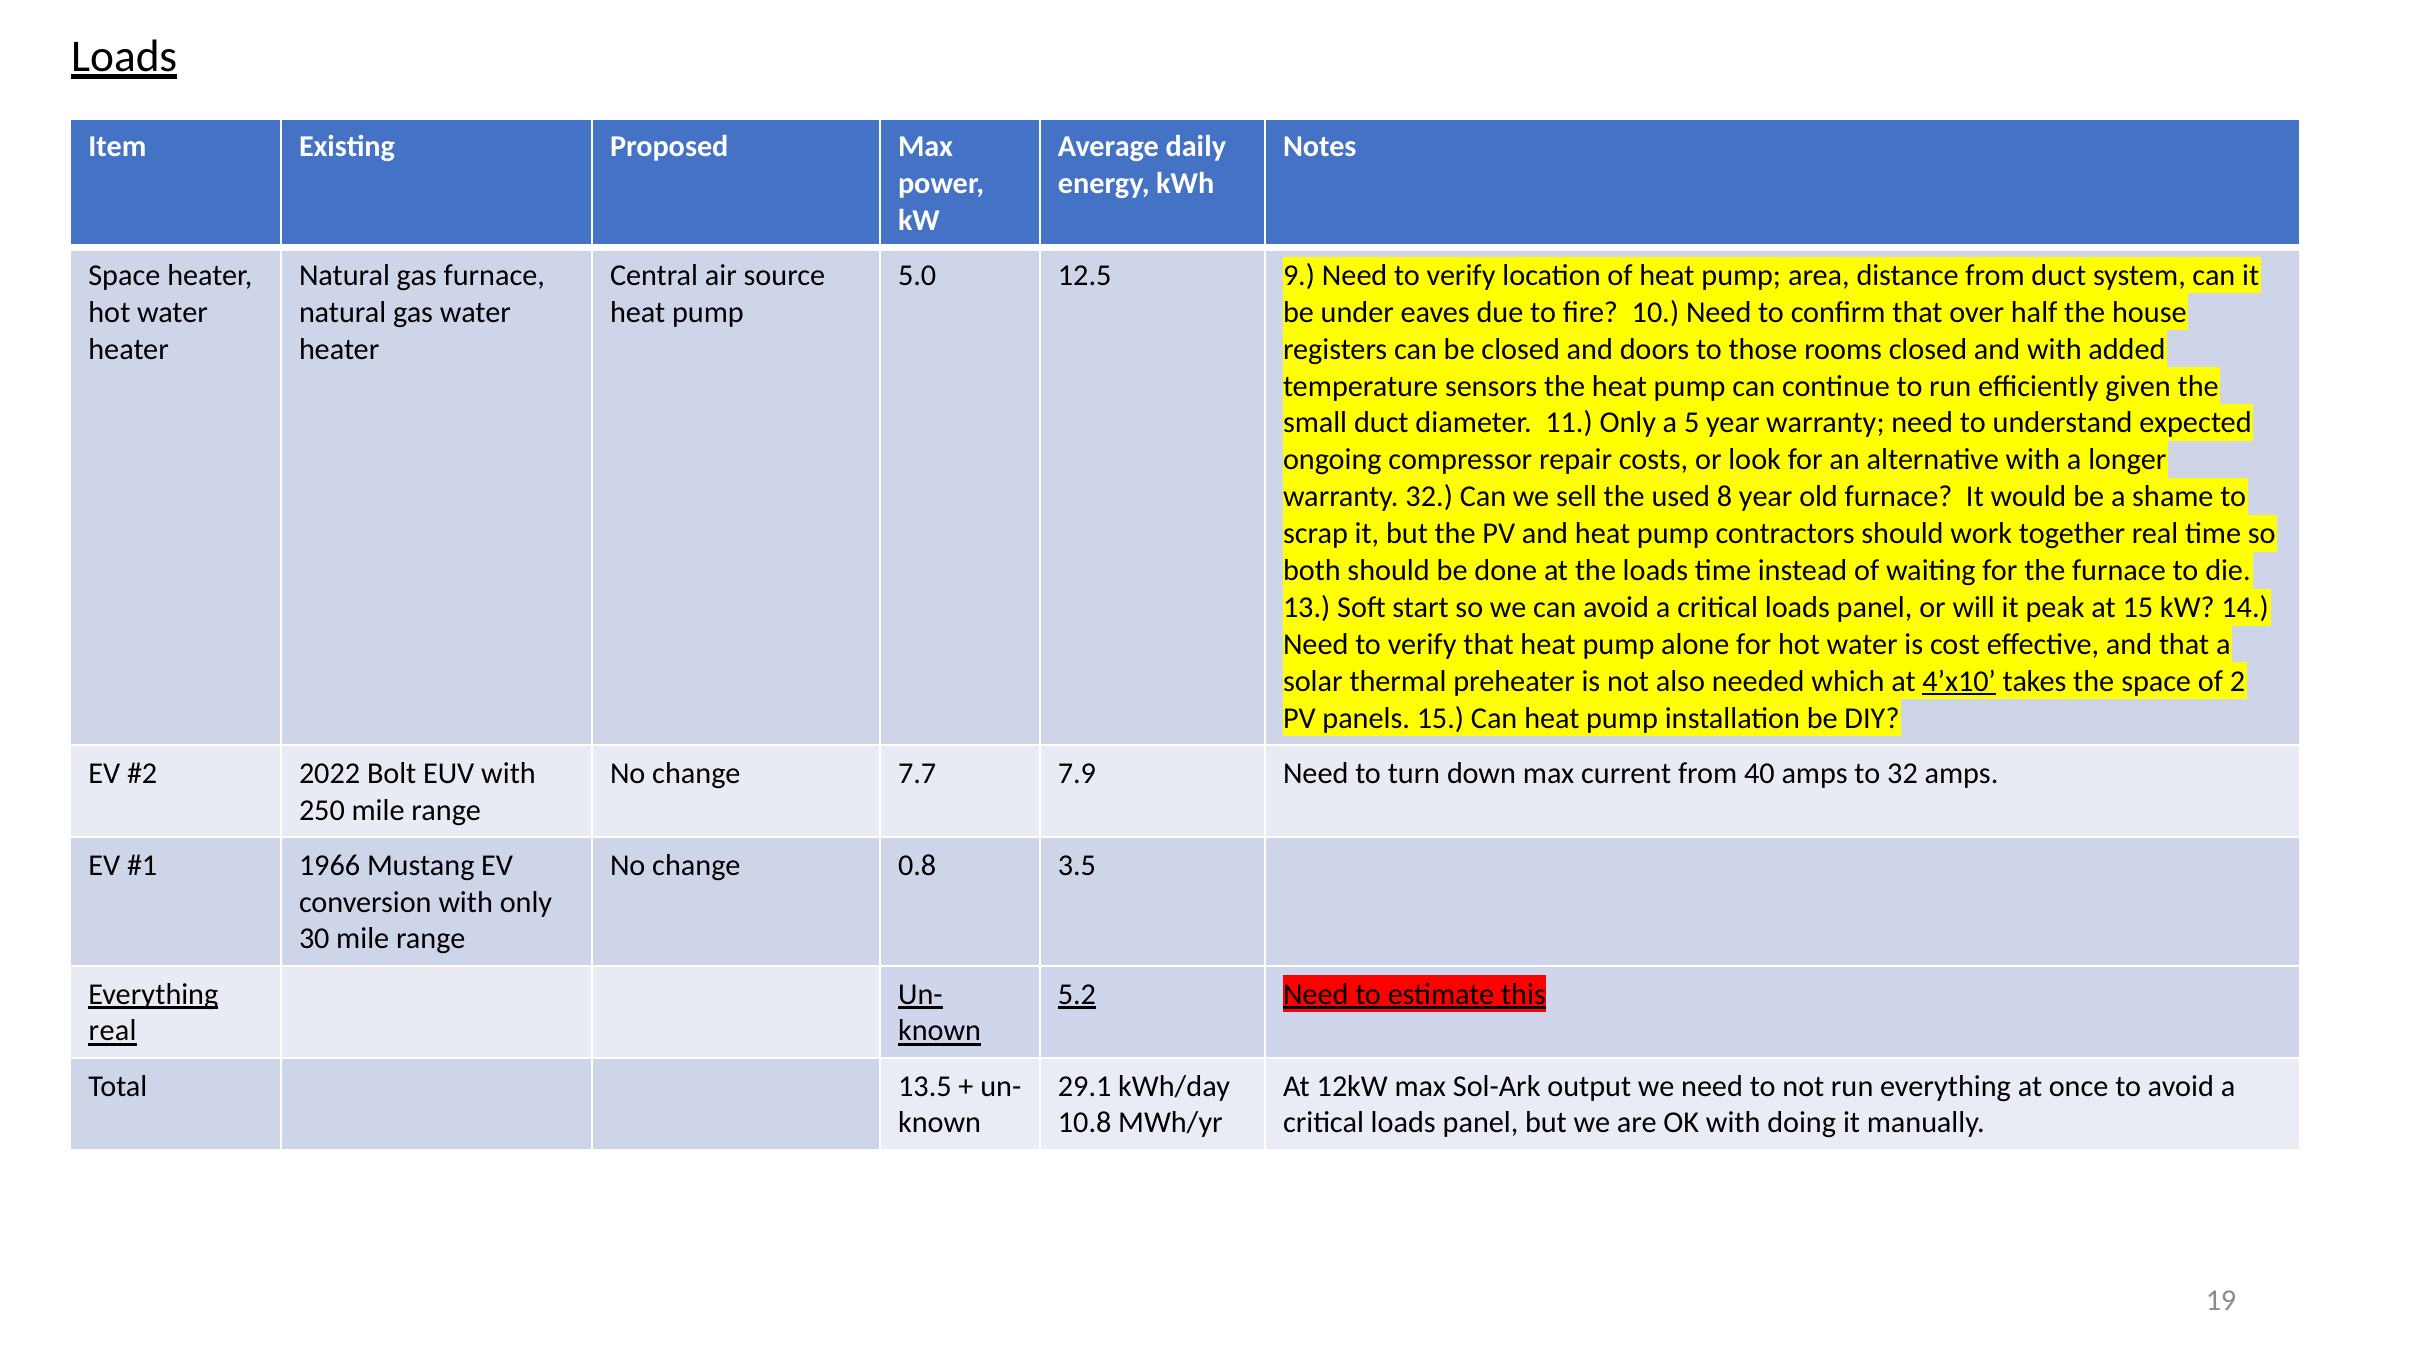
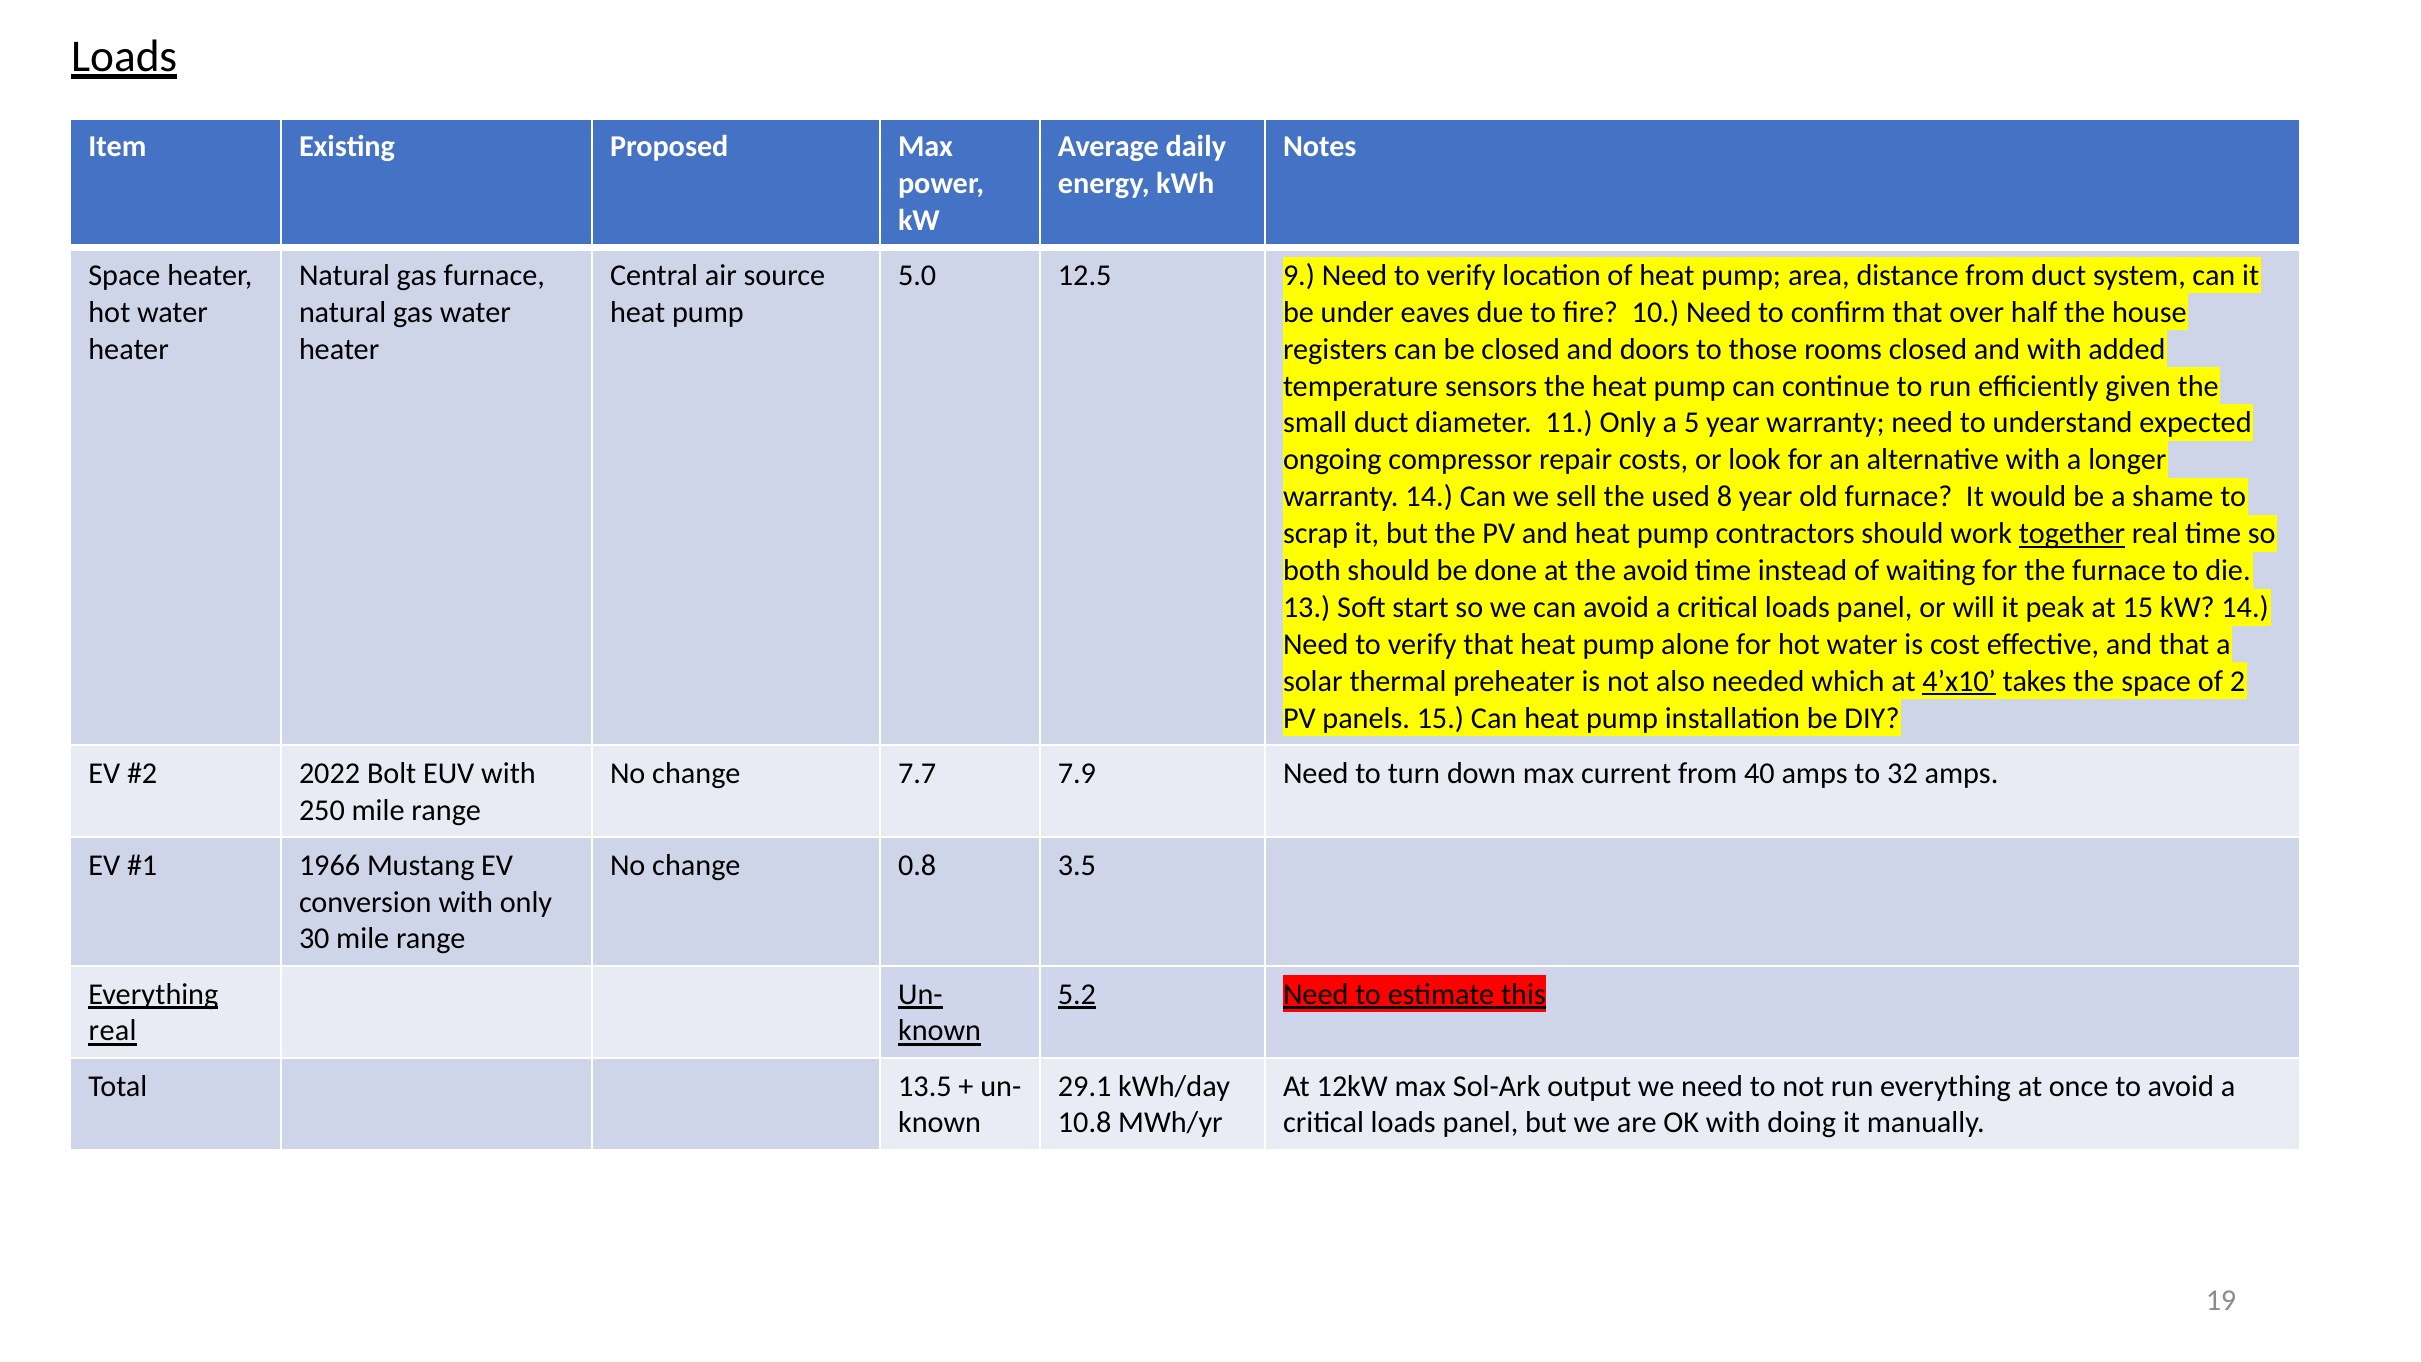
warranty 32: 32 -> 14
together underline: none -> present
the loads: loads -> avoid
